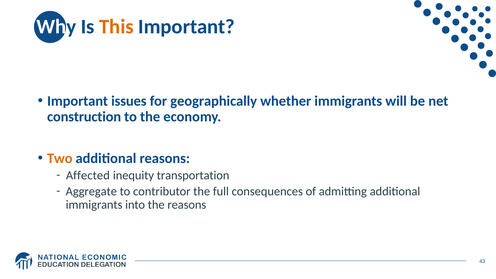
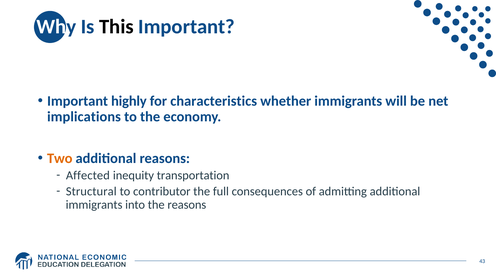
This colour: orange -> black
issues: issues -> highly
geographically: geographically -> characteristics
construction: construction -> implications
Aggregate: Aggregate -> Structural
